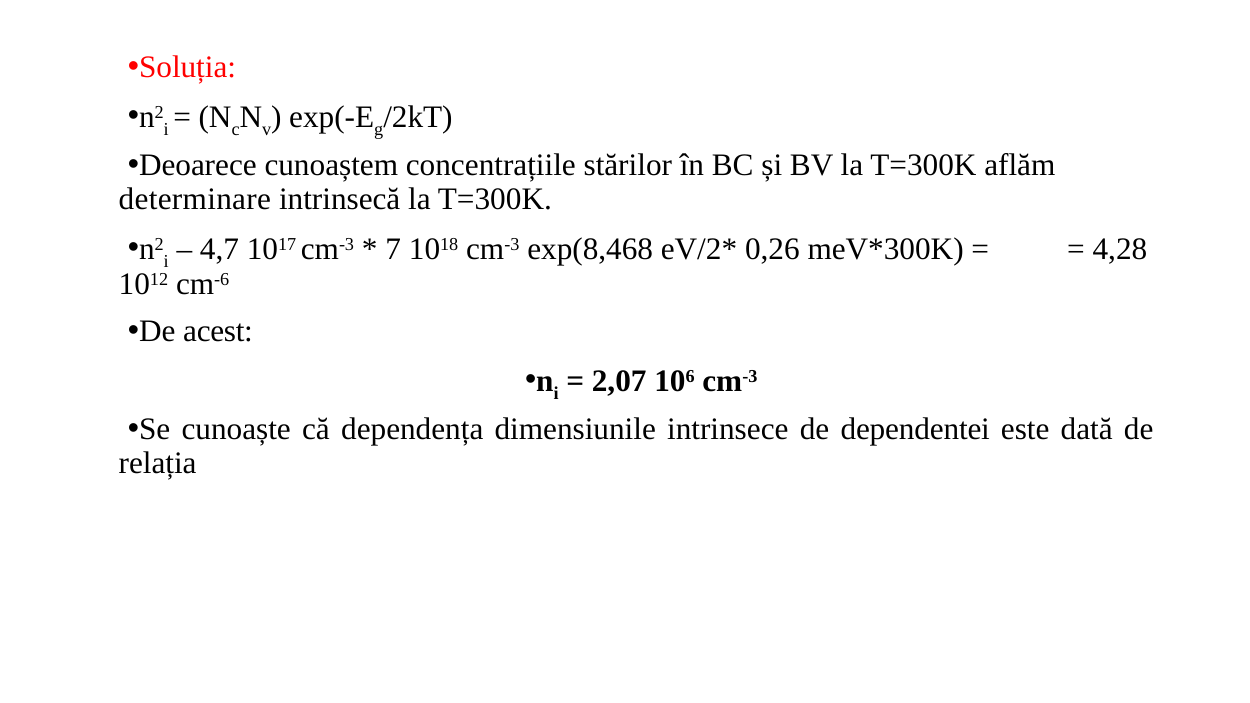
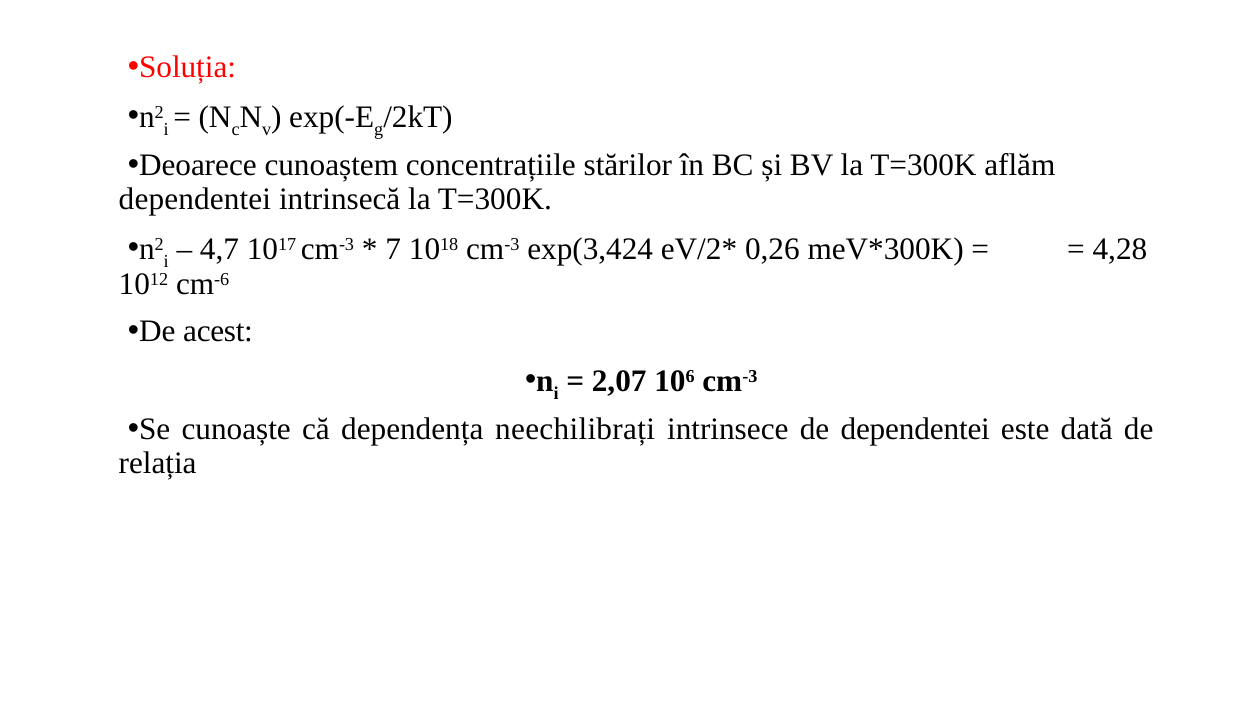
determinare at (195, 199): determinare -> dependentei
exp(8,468: exp(8,468 -> exp(3,424
dimensiunile: dimensiunile -> neechilibrați
